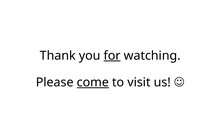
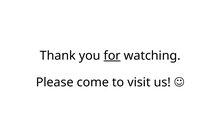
come underline: present -> none
